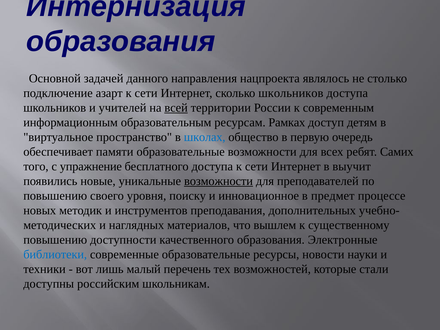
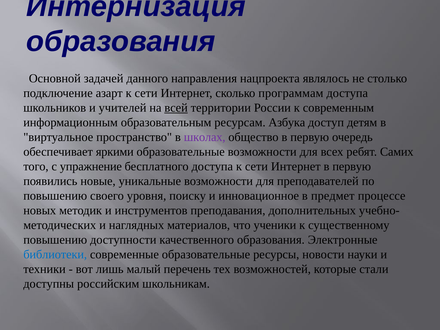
сколько школьников: школьников -> программам
Рамках: Рамках -> Азбука
школах colour: blue -> purple
памяти: памяти -> яркими
Интернет в выучит: выучит -> первую
возможности at (219, 181) underline: present -> none
вышлем: вышлем -> ученики
